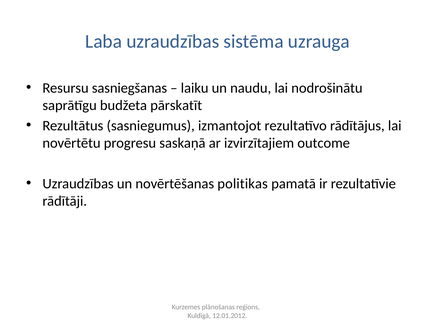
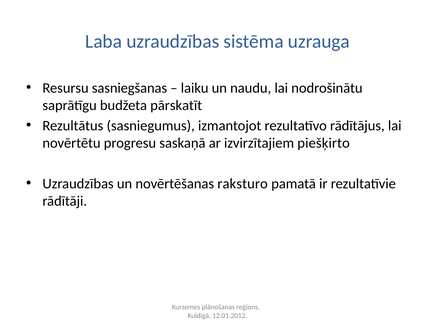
outcome: outcome -> piešķirto
politikas: politikas -> raksturo
